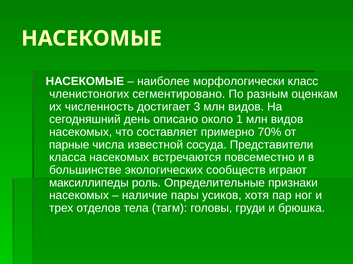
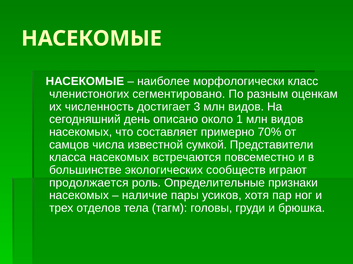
парные: парные -> самцов
сосуда: сосуда -> сумкой
максиллипеды: максиллипеды -> продолжается
